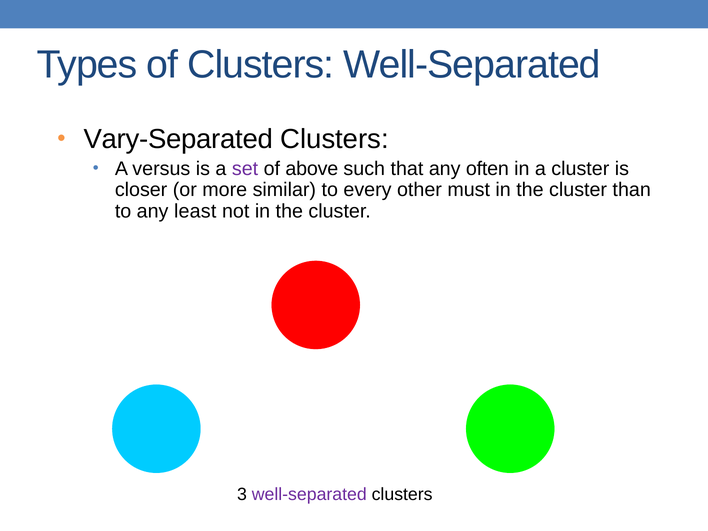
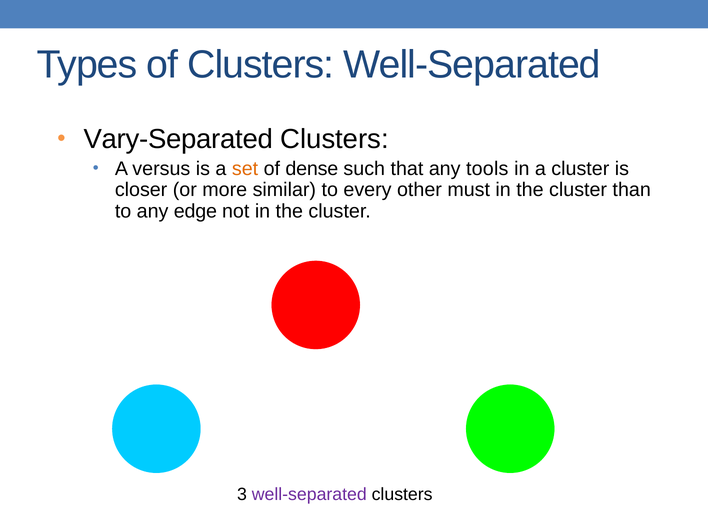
set colour: purple -> orange
above: above -> dense
often: often -> tools
least: least -> edge
